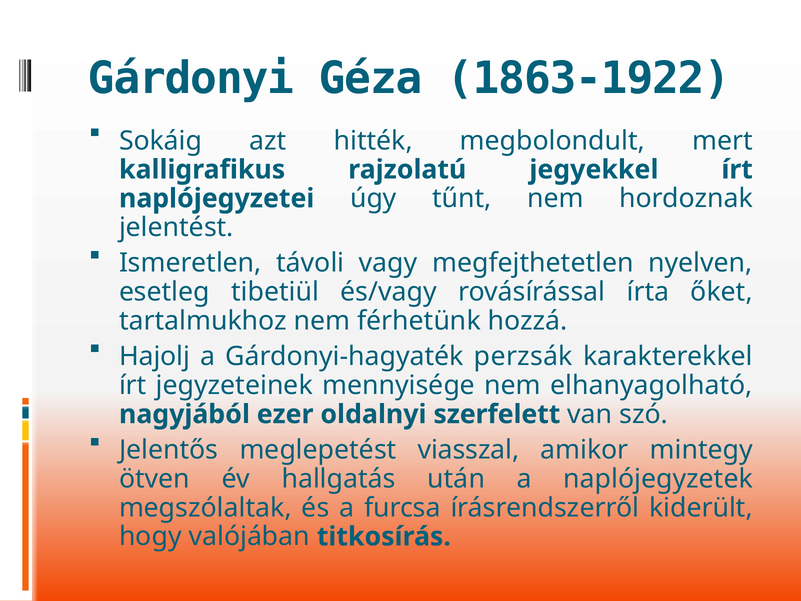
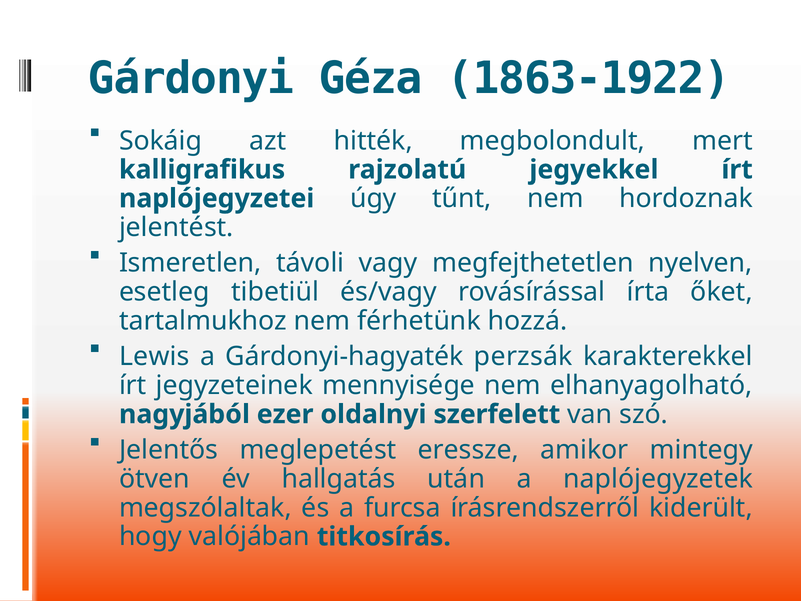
Hajolj: Hajolj -> Lewis
viasszal: viasszal -> eressze
